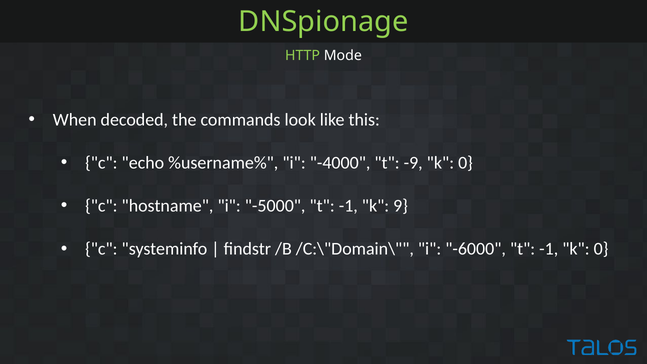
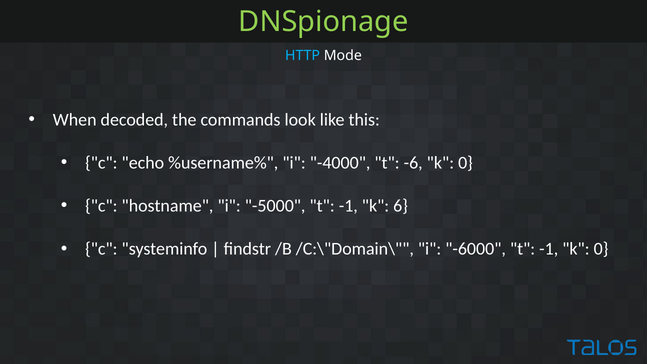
HTTP colour: light green -> light blue
-9: -9 -> -6
9: 9 -> 6
